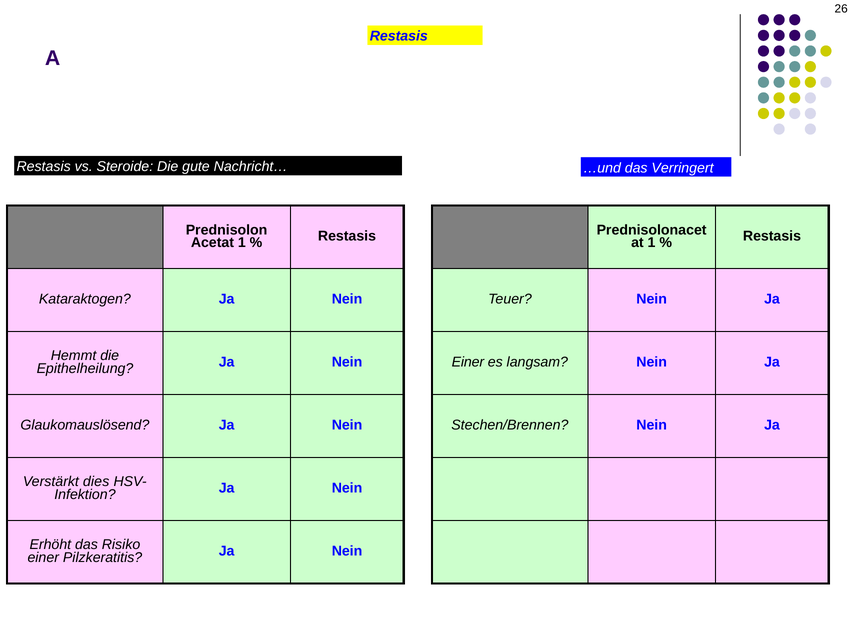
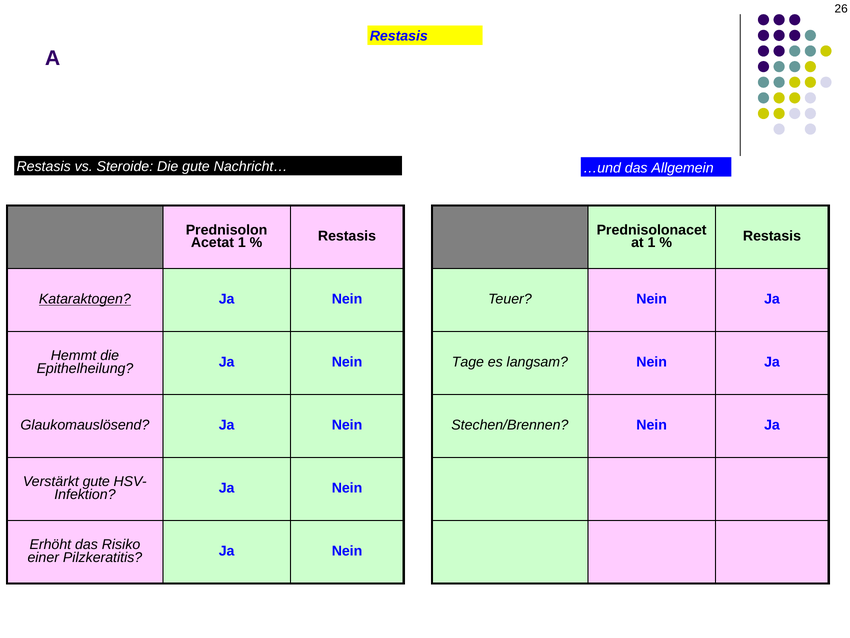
Verringert: Verringert -> Allgemein
Kataraktogen underline: none -> present
Einer at (468, 362): Einer -> Tage
Verstärkt dies: dies -> gute
